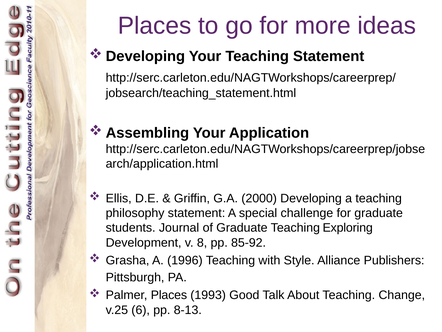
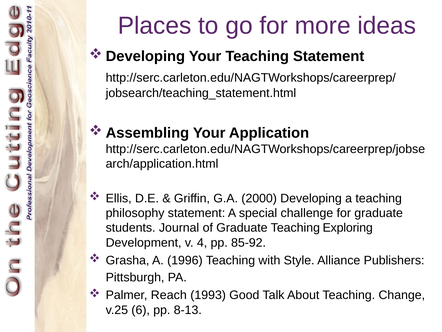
8: 8 -> 4
Palmer Places: Places -> Reach
